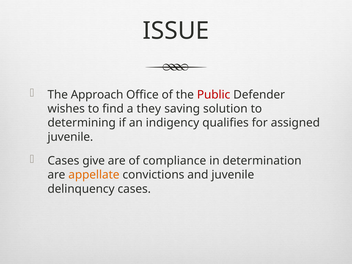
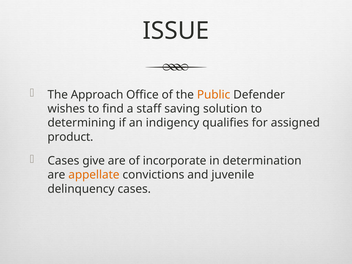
Public colour: red -> orange
they: they -> staff
juvenile at (70, 137): juvenile -> product
compliance: compliance -> incorporate
